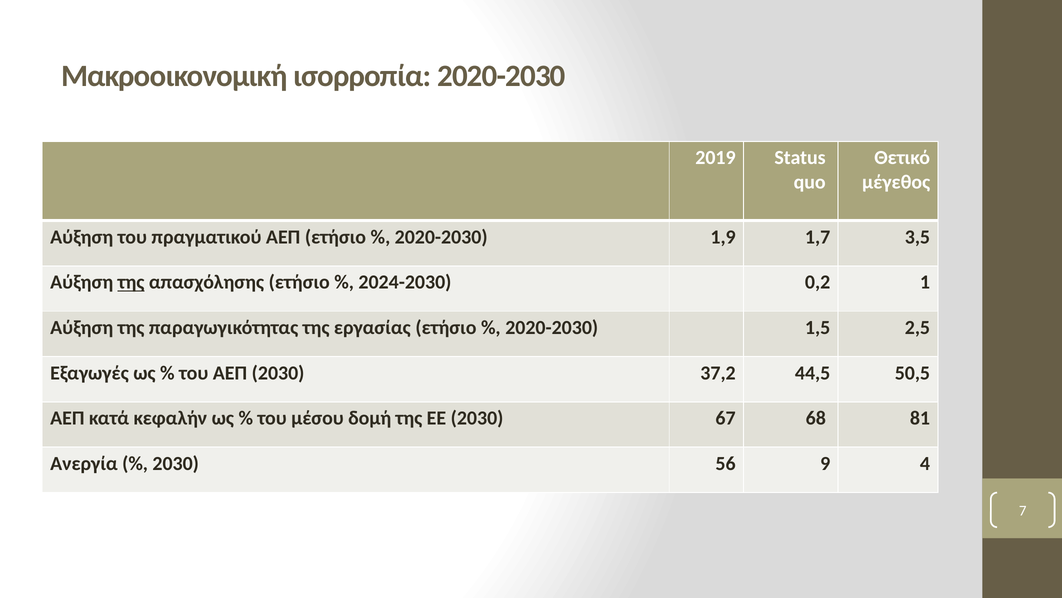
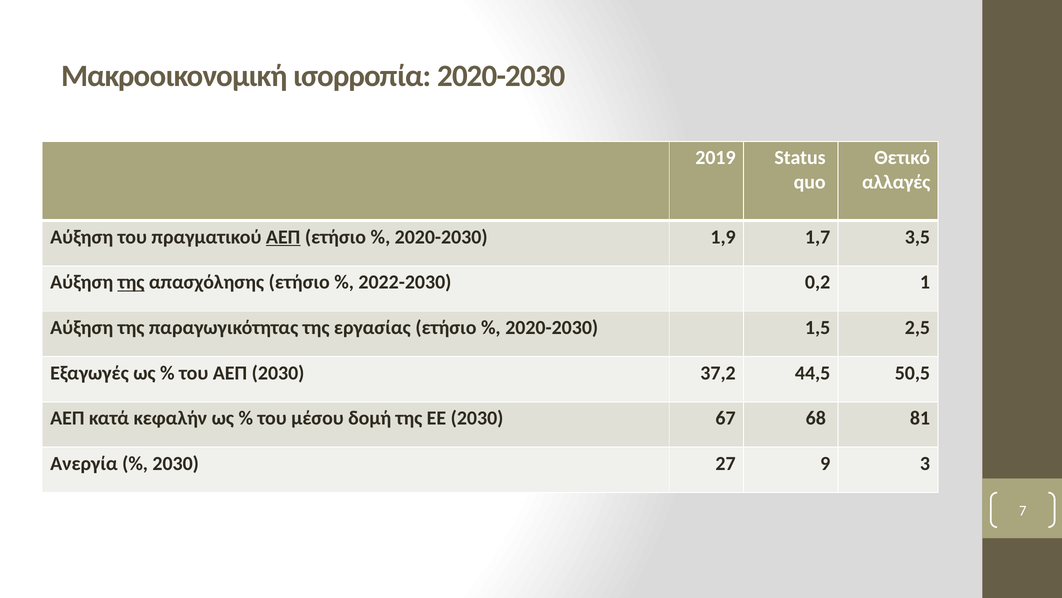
μέγεθος: μέγεθος -> αλλαγές
ΑΕΠ at (283, 237) underline: none -> present
2024-2030: 2024-2030 -> 2022-2030
56: 56 -> 27
4: 4 -> 3
